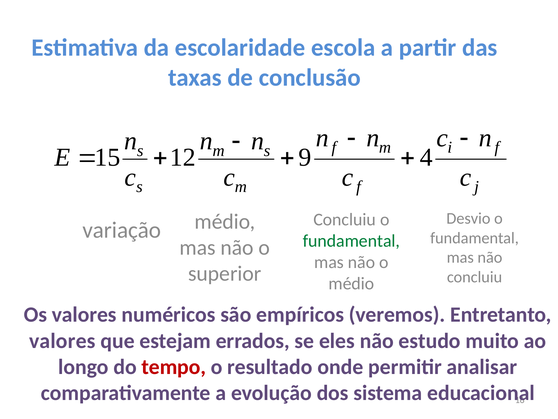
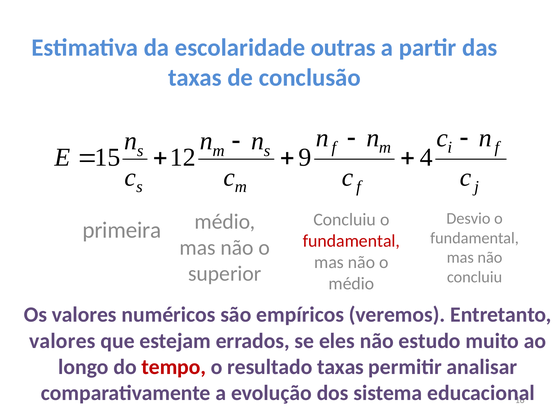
escola: escola -> outras
variação: variação -> primeira
fundamental at (351, 241) colour: green -> red
resultado onde: onde -> taxas
